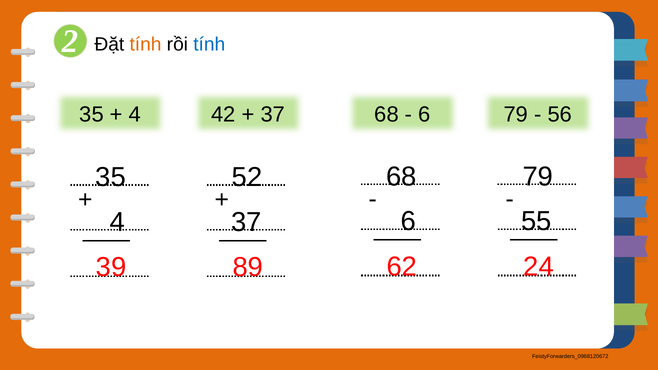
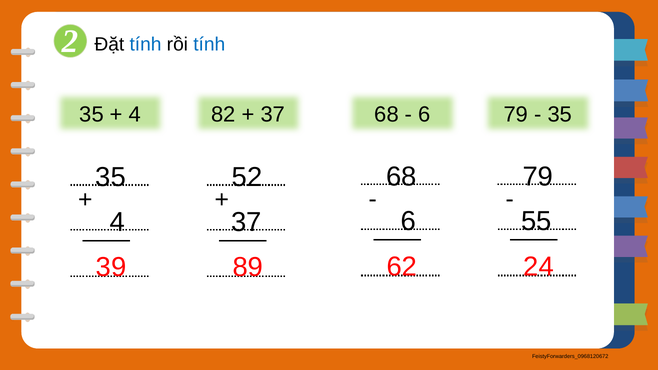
tính at (146, 44) colour: orange -> blue
42: 42 -> 82
56 at (560, 114): 56 -> 35
